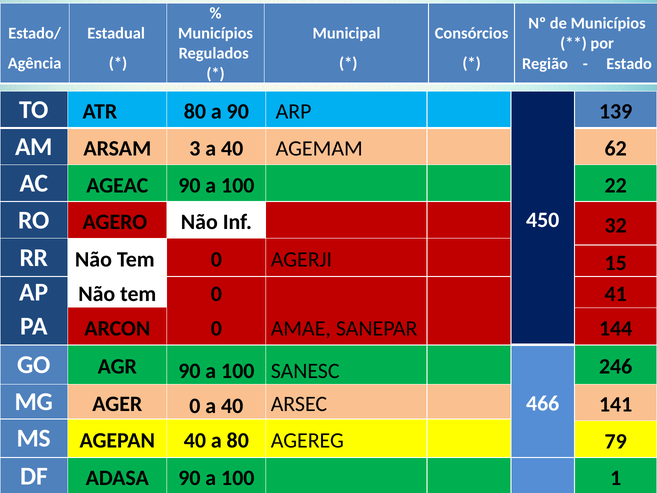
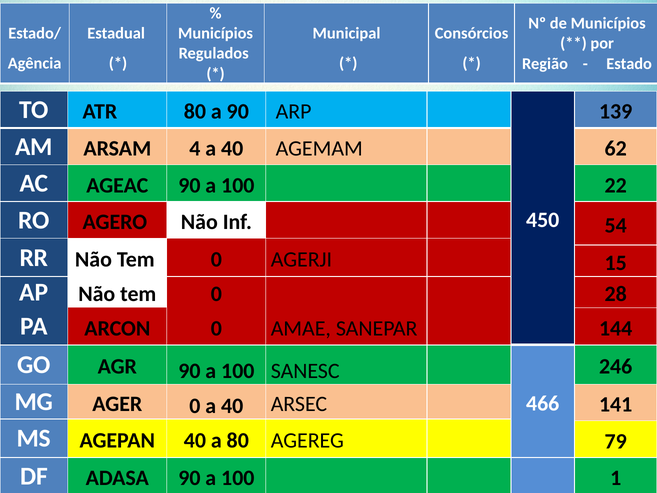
3: 3 -> 4
32: 32 -> 54
41: 41 -> 28
